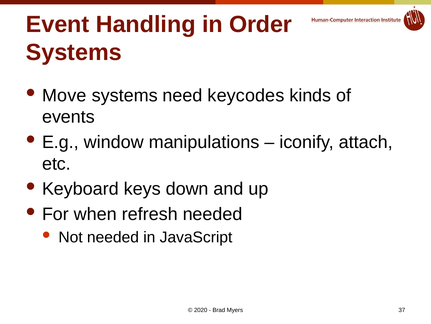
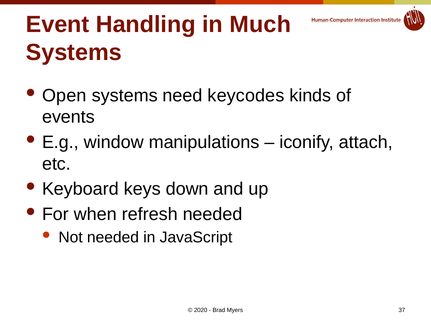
Order: Order -> Much
Move: Move -> Open
